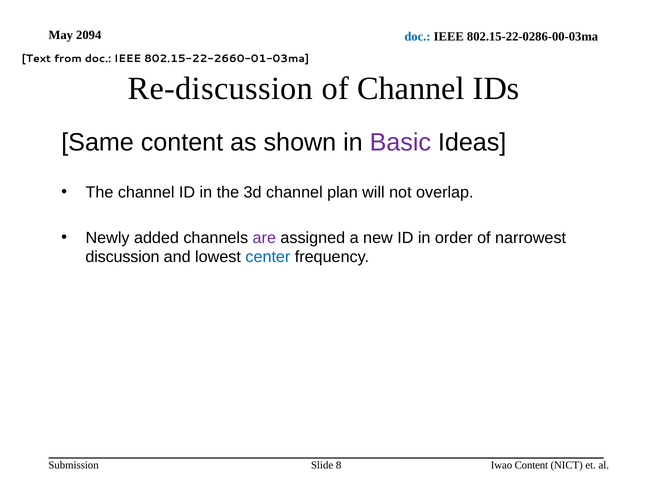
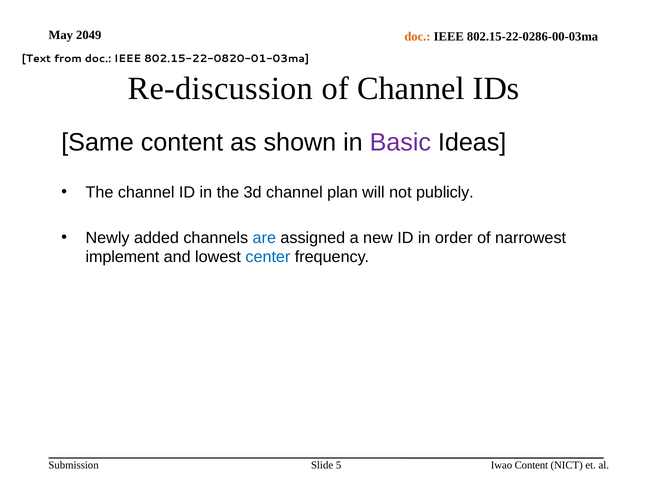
2094: 2094 -> 2049
doc at (417, 36) colour: blue -> orange
802.15-22-2660-01-03ma: 802.15-22-2660-01-03ma -> 802.15-22-0820-01-03ma
overlap: overlap -> publicly
are colour: purple -> blue
discussion: discussion -> implement
8: 8 -> 5
